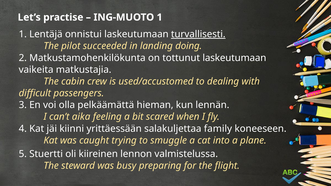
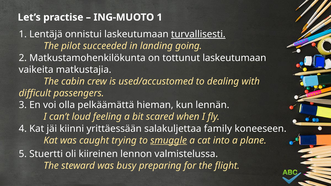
doing: doing -> going
aika: aika -> loud
smuggle underline: none -> present
